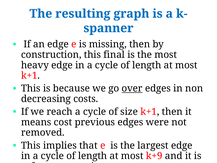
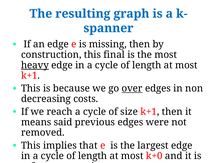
heavy underline: none -> present
cost: cost -> said
k+9: k+9 -> k+0
